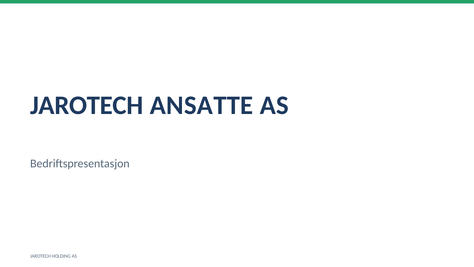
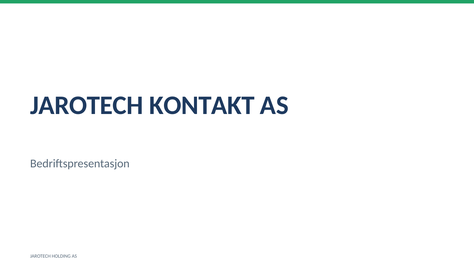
ANSATTE: ANSATTE -> KONTAKT
